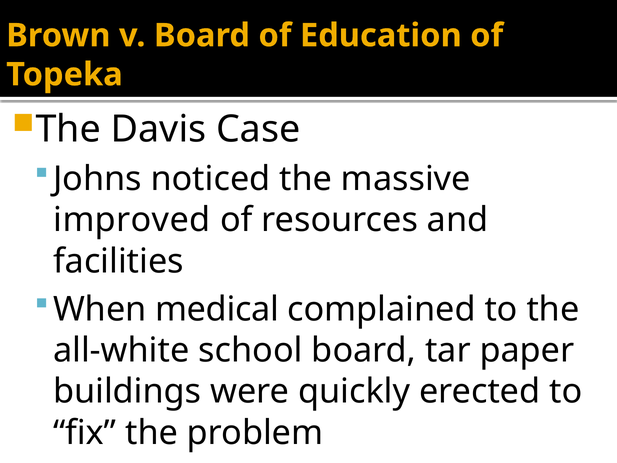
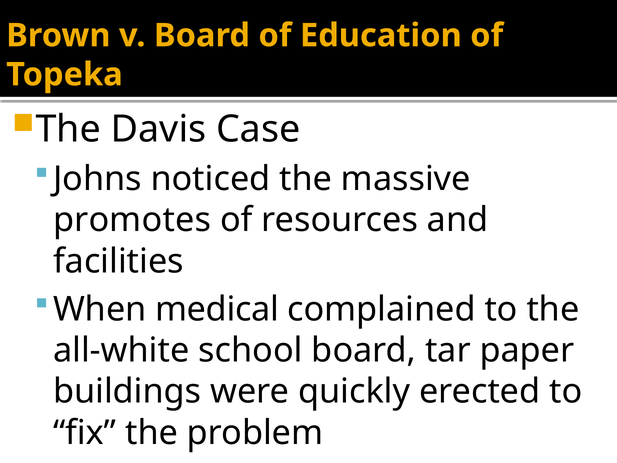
improved: improved -> promotes
